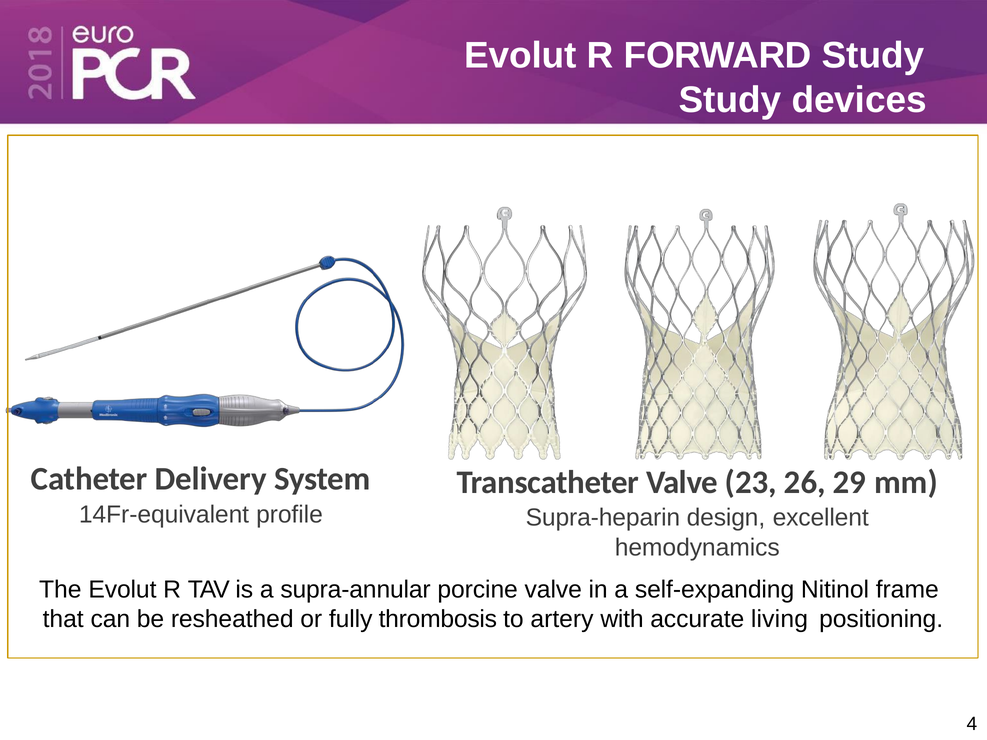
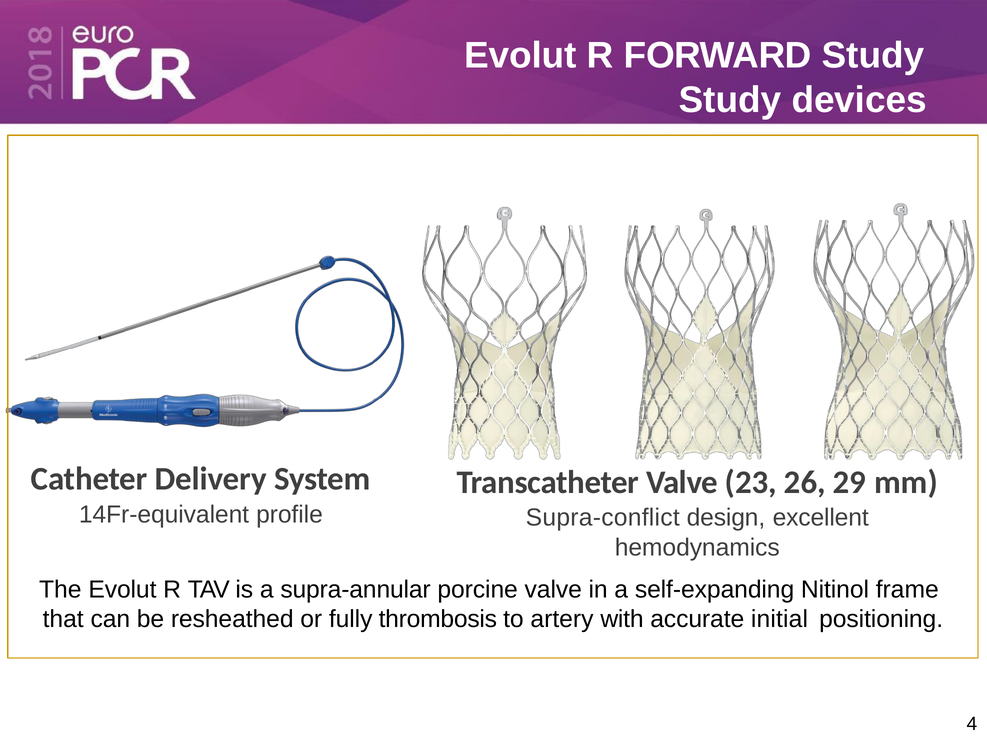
Supra-heparin: Supra-heparin -> Supra-conflict
living: living -> initial
